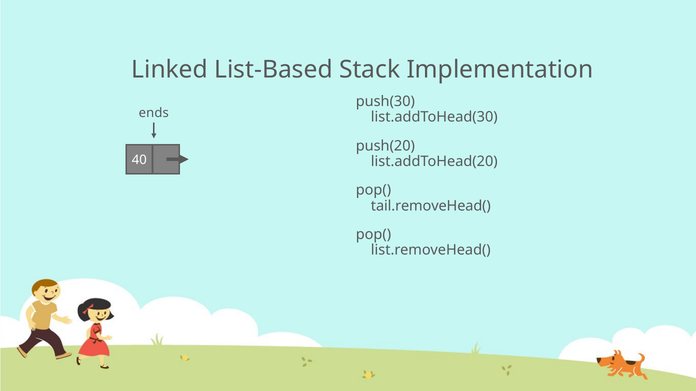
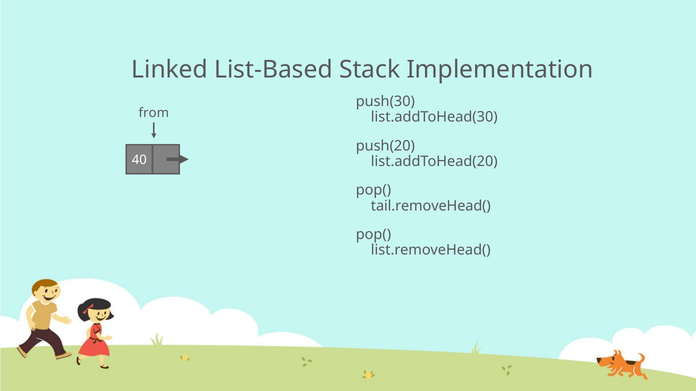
ends: ends -> from
